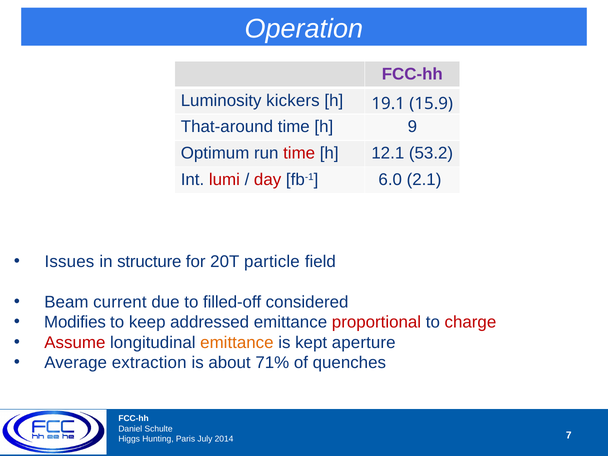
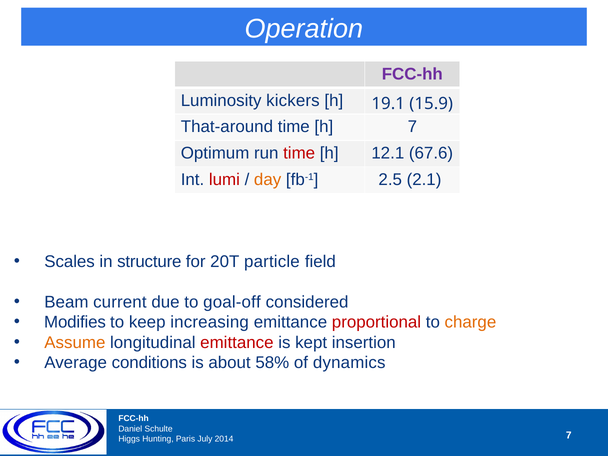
h 9: 9 -> 7
53.2: 53.2 -> 67.6
day colour: red -> orange
6.0: 6.0 -> 2.5
Issues: Issues -> Scales
filled-off: filled-off -> goal-off
addressed: addressed -> increasing
charge colour: red -> orange
Assume colour: red -> orange
emittance at (237, 343) colour: orange -> red
aperture: aperture -> insertion
extraction: extraction -> conditions
71%: 71% -> 58%
quenches: quenches -> dynamics
